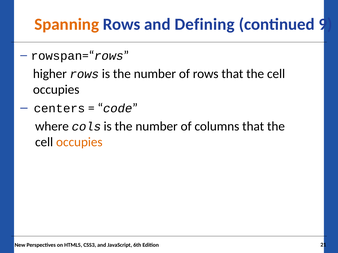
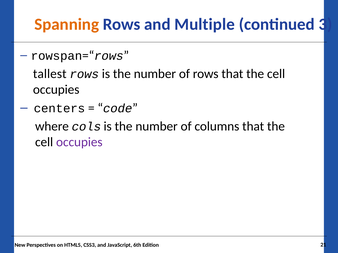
Defining: Defining -> Multiple
9: 9 -> 3
higher: higher -> tallest
occupies at (79, 142) colour: orange -> purple
